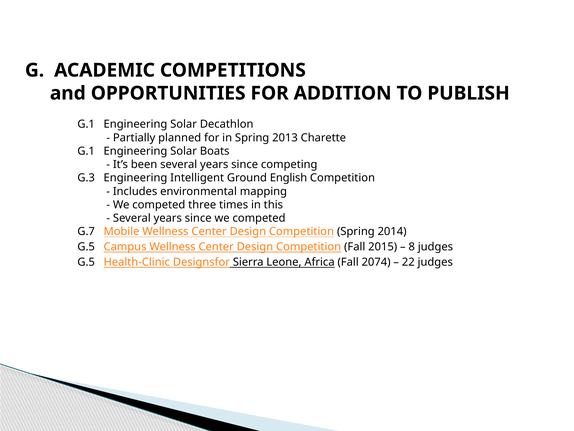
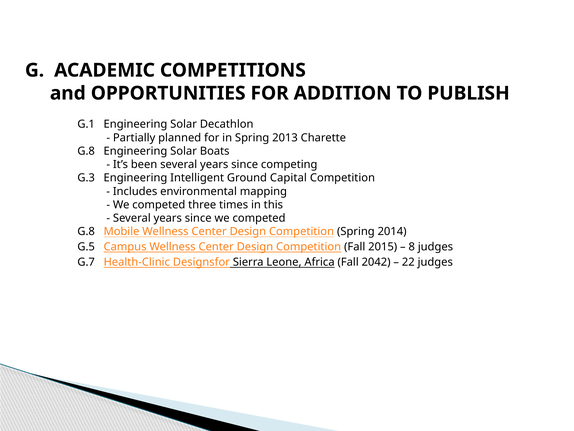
G.1 at (86, 151): G.1 -> G.8
English: English -> Capital
G.7 at (86, 231): G.7 -> G.8
G.5 at (86, 262): G.5 -> G.7
2074: 2074 -> 2042
